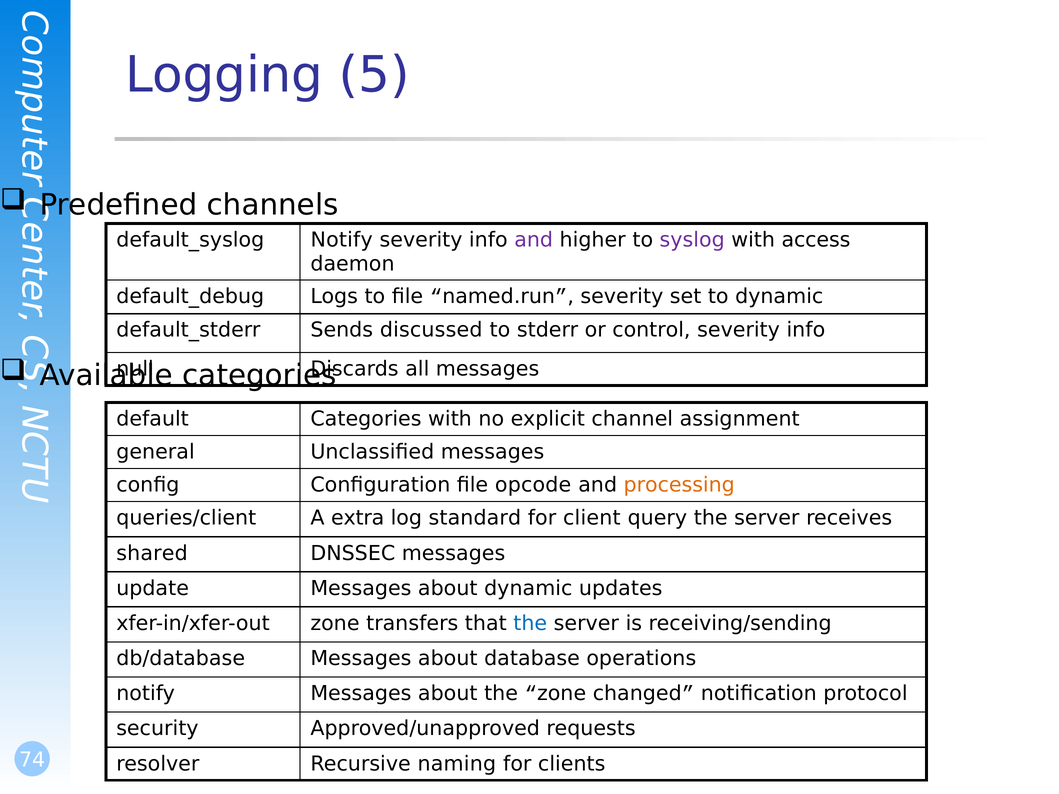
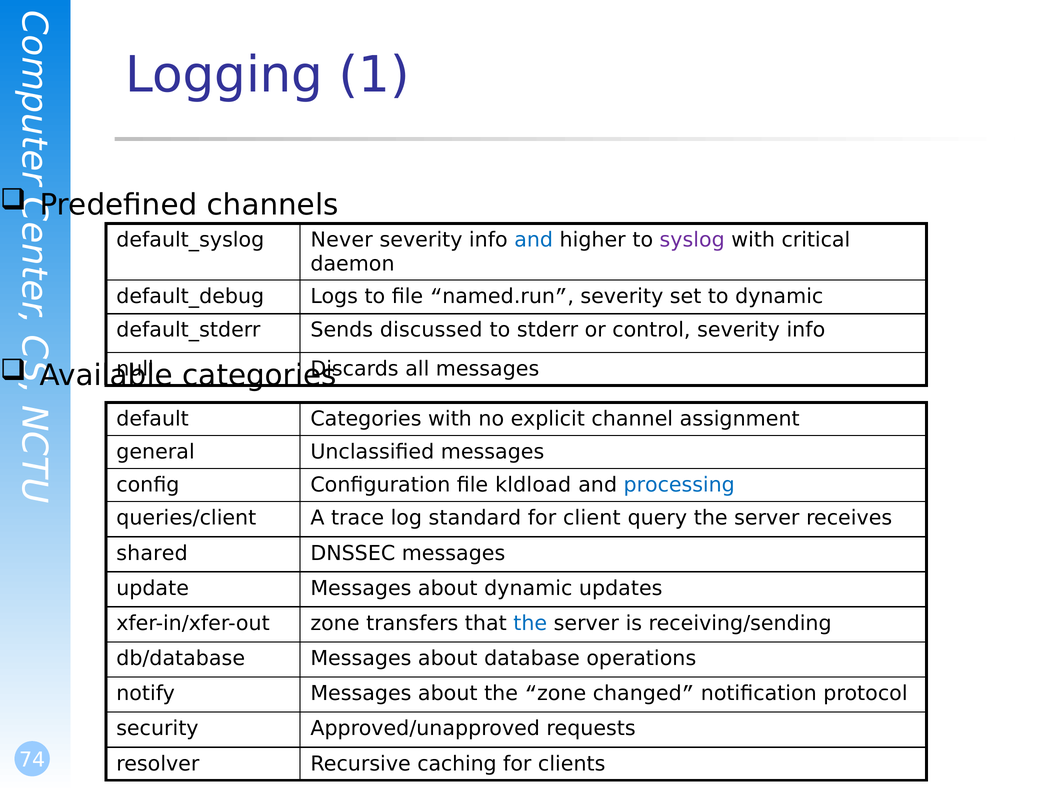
5: 5 -> 1
Notify at (342, 240): Notify -> Never
and at (534, 240) colour: purple -> blue
access: access -> critical
opcode: opcode -> kldload
processing colour: orange -> blue
extra: extra -> trace
naming: naming -> caching
